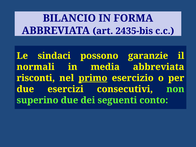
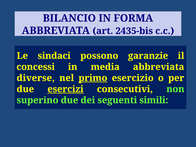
normali: normali -> concessi
risconti: risconti -> diverse
esercizi underline: none -> present
conto: conto -> simili
